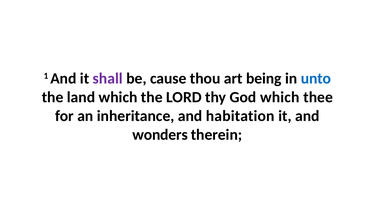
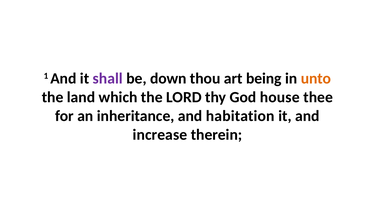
cause: cause -> down
unto colour: blue -> orange
God which: which -> house
wonders: wonders -> increase
